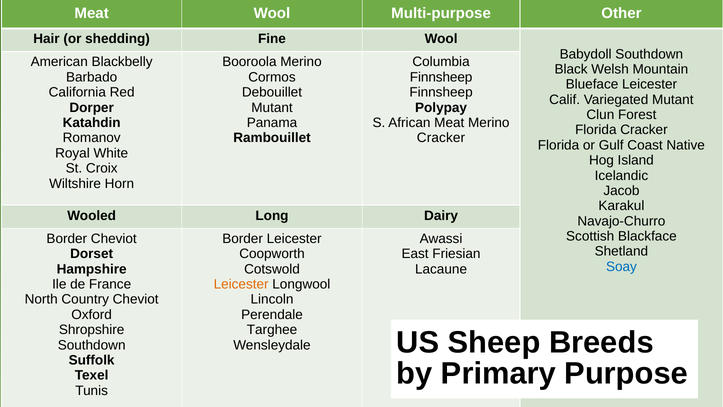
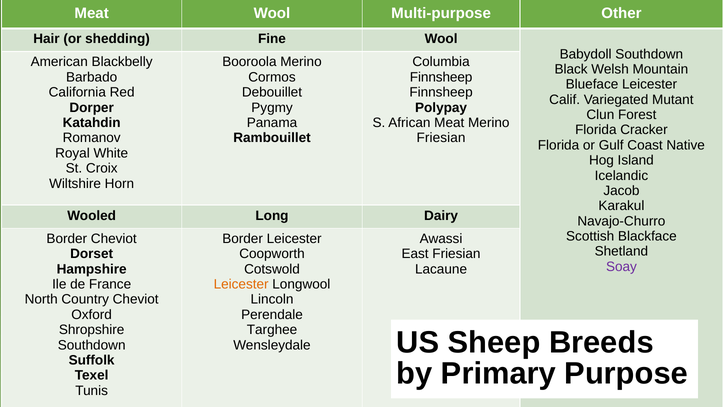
Mutant at (272, 107): Mutant -> Pygmy
Cracker at (441, 138): Cracker -> Friesian
Soay colour: blue -> purple
